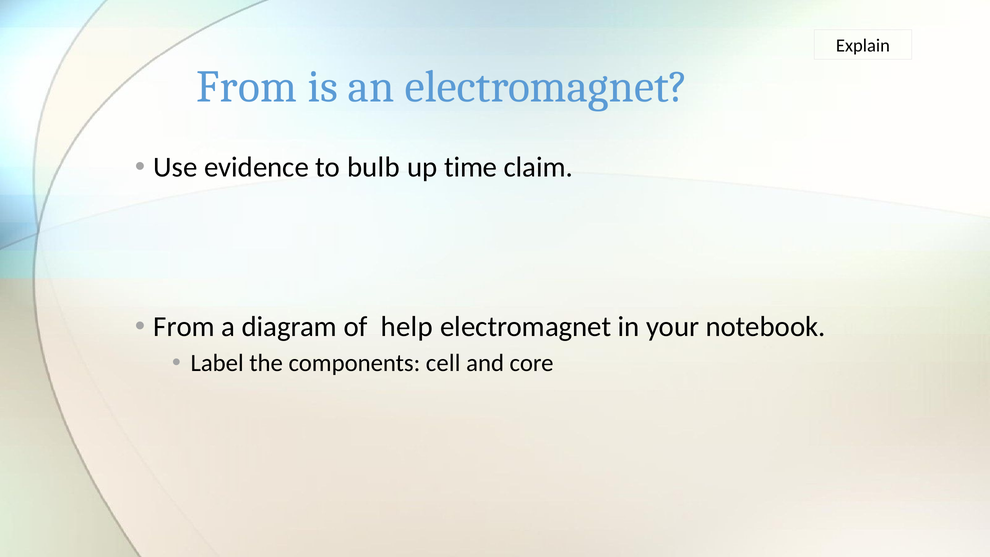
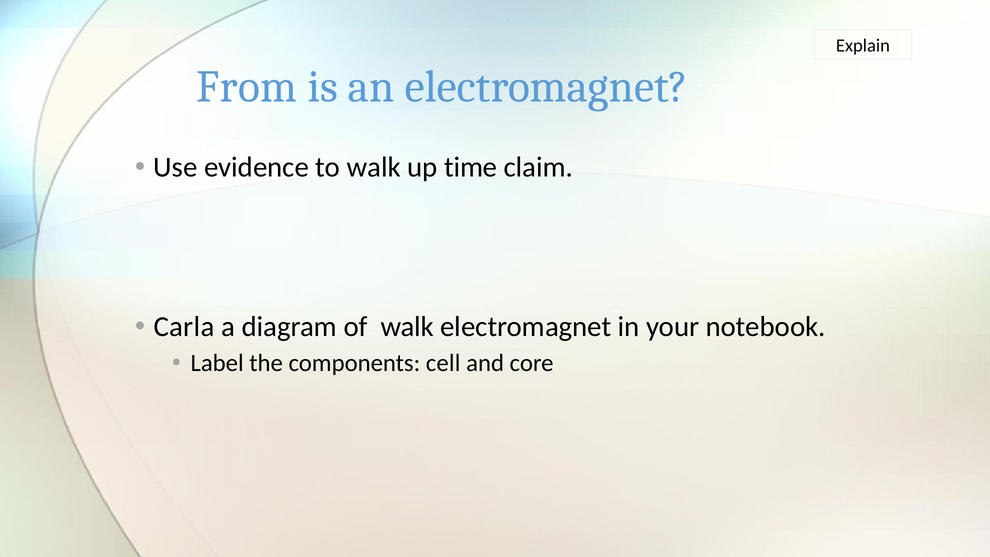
to bulb: bulb -> walk
From at (184, 327): From -> Carla
of help: help -> walk
